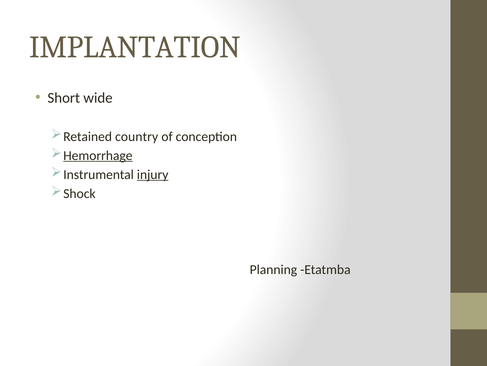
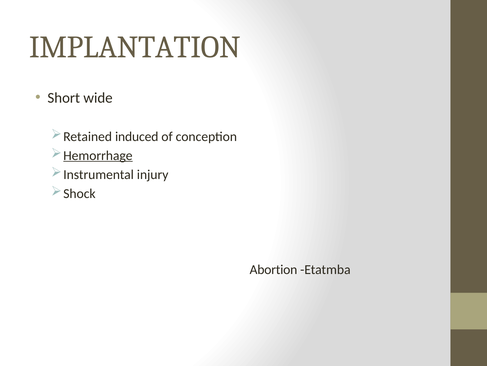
country: country -> induced
injury underline: present -> none
Planning: Planning -> Abortion
